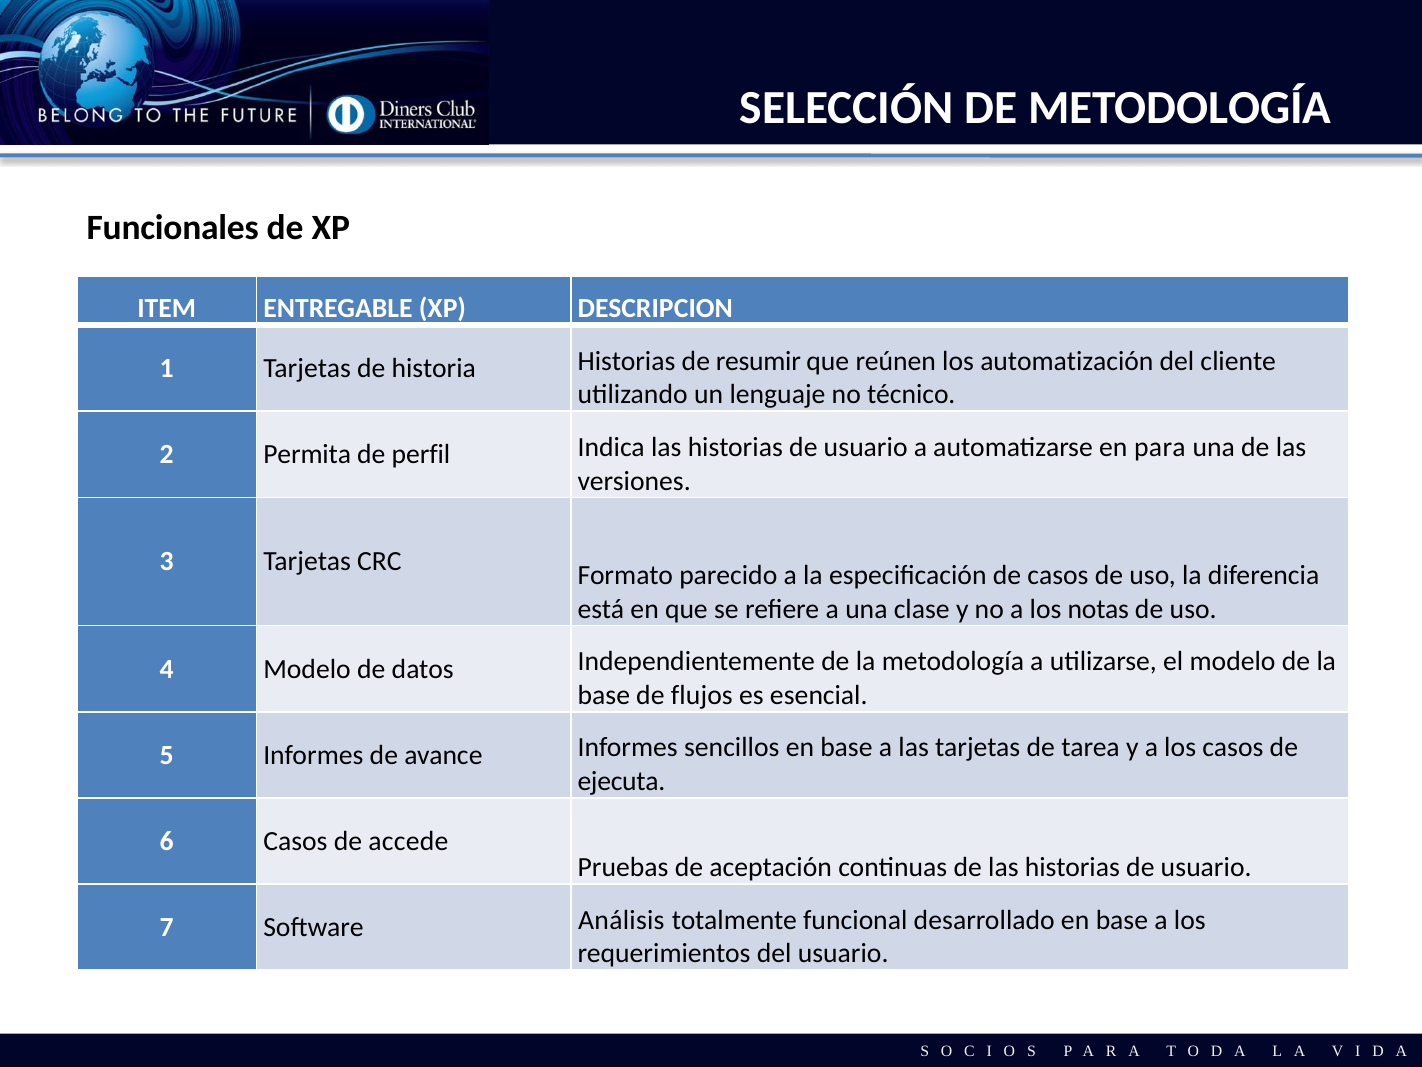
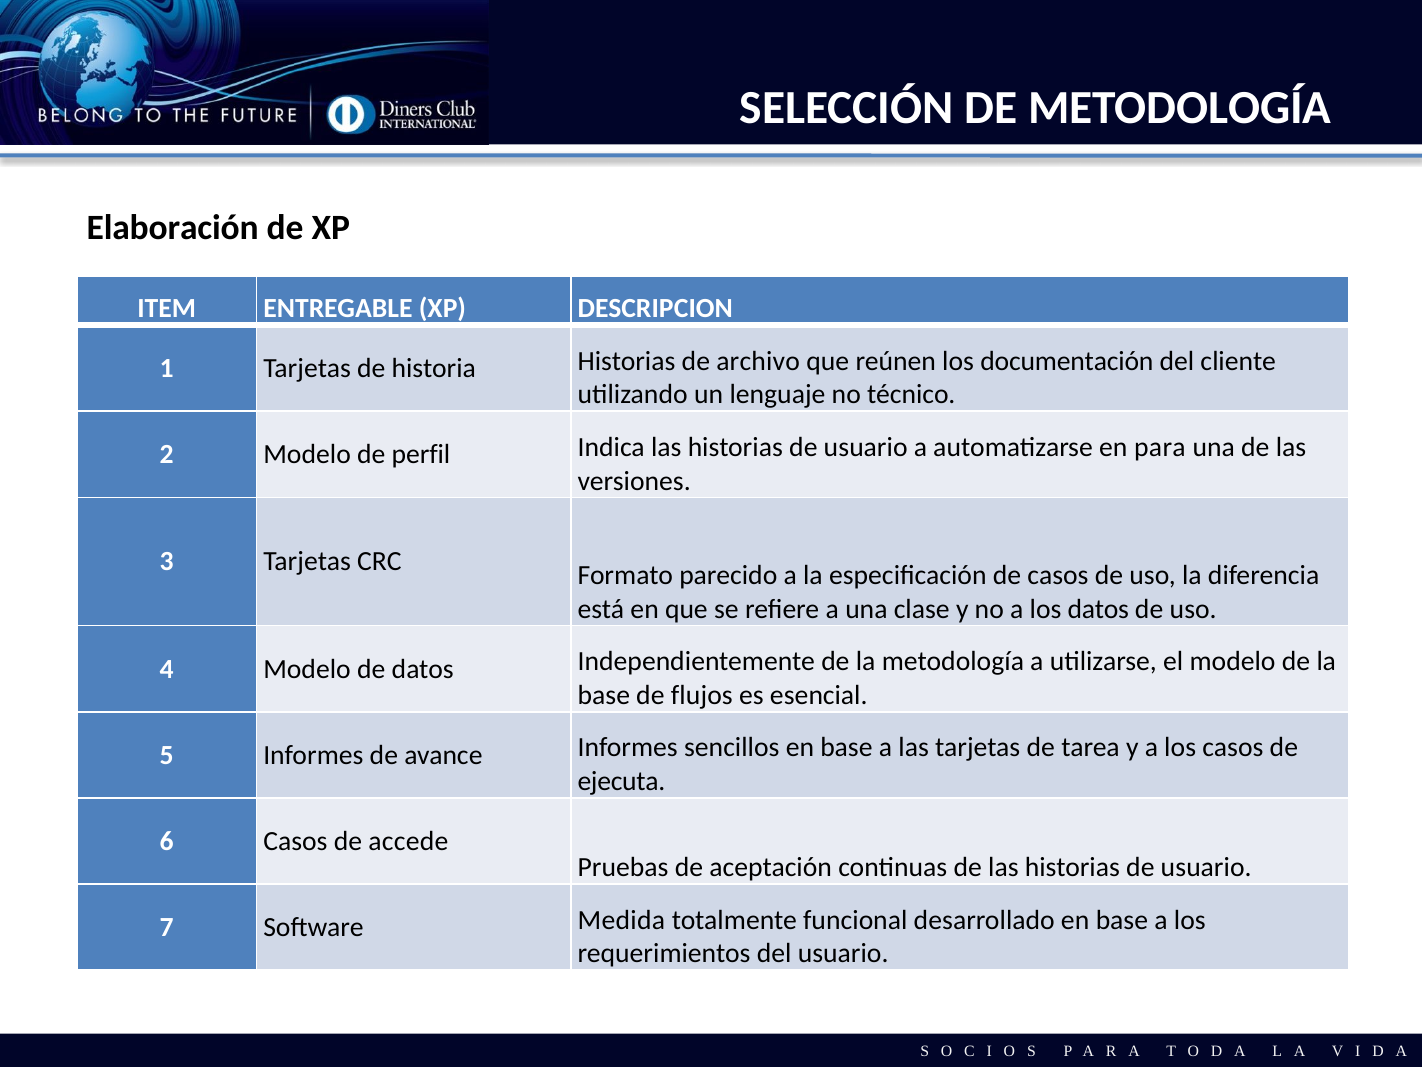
Funcionales: Funcionales -> Elaboración
resumir: resumir -> archivo
automatización: automatización -> documentación
2 Permita: Permita -> Modelo
los notas: notas -> datos
Análisis: Análisis -> Medida
